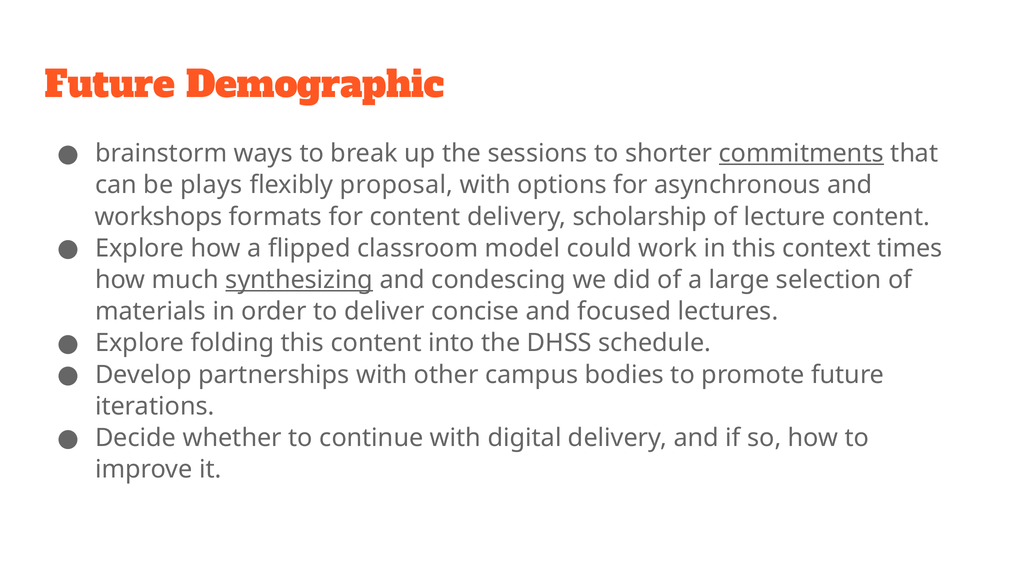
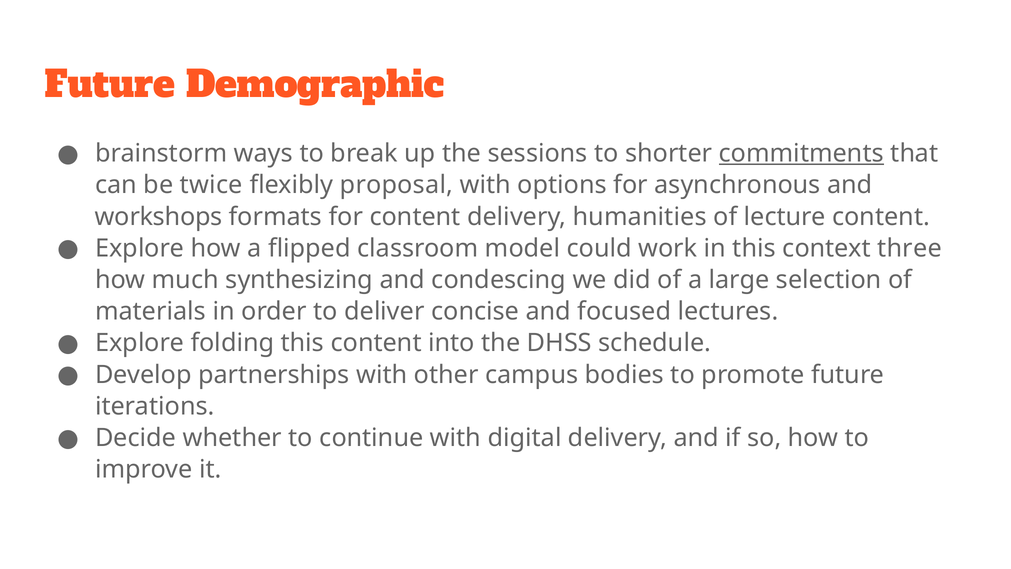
plays: plays -> twice
scholarship: scholarship -> humanities
times: times -> three
synthesizing underline: present -> none
